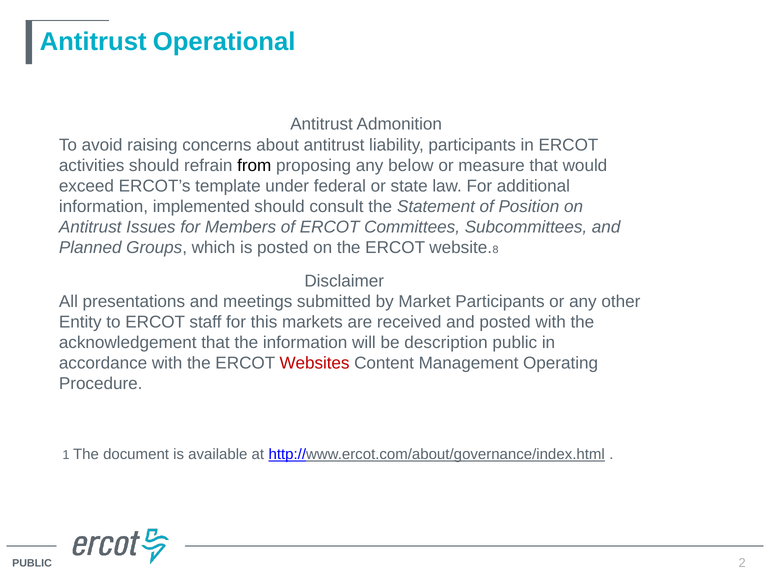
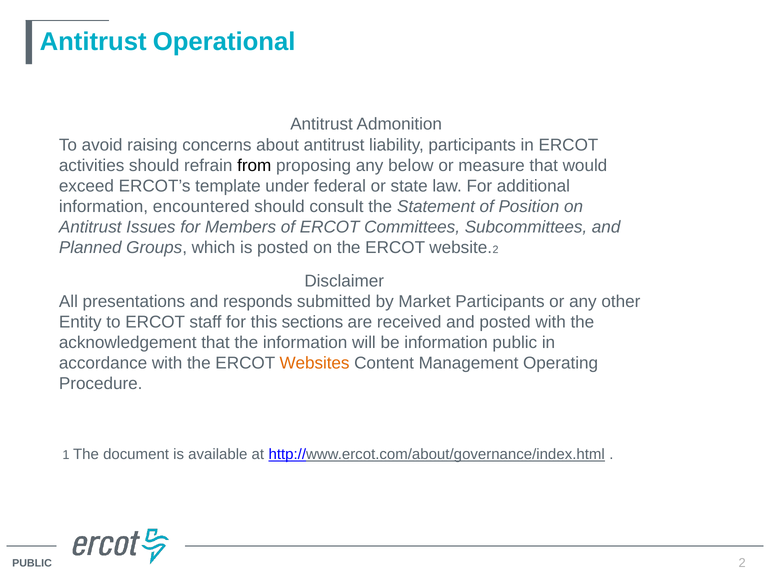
implemented: implemented -> encountered
8 at (496, 250): 8 -> 2
meetings: meetings -> responds
markets: markets -> sections
be description: description -> information
Websites colour: red -> orange
